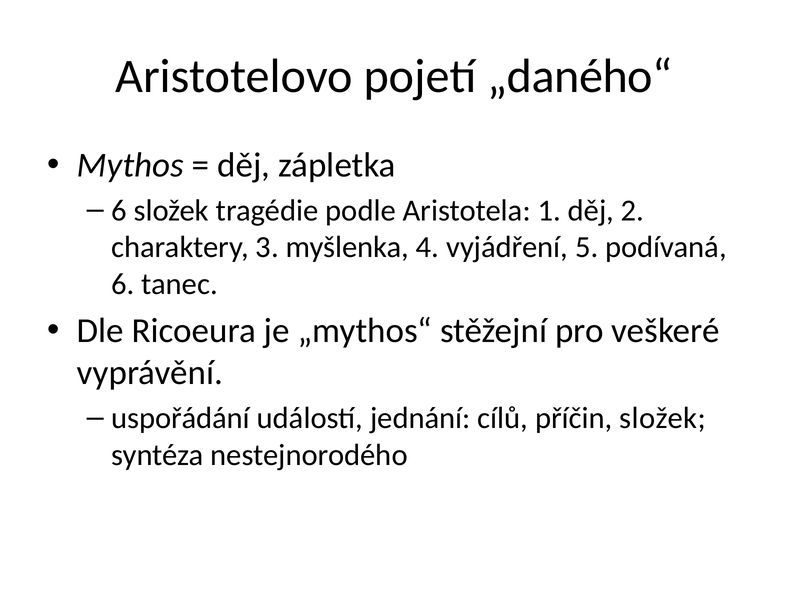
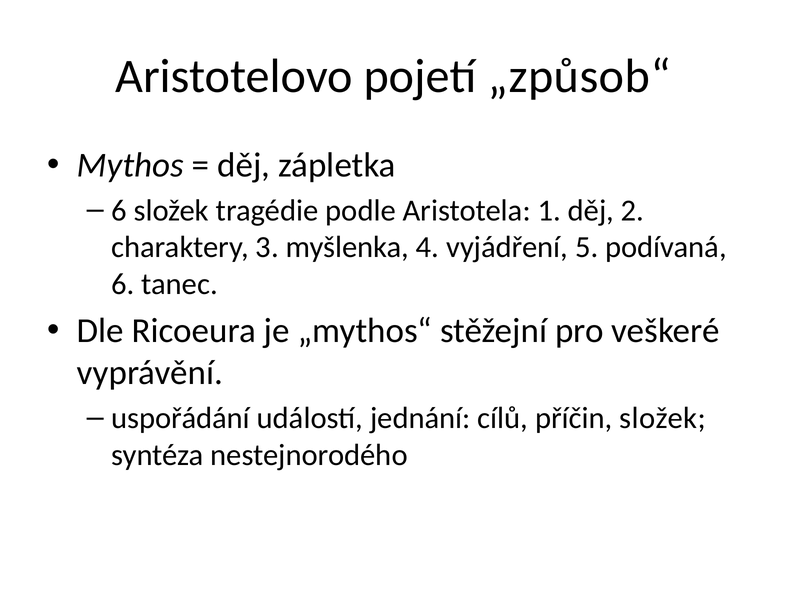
„daného“: „daného“ -> „způsob“
